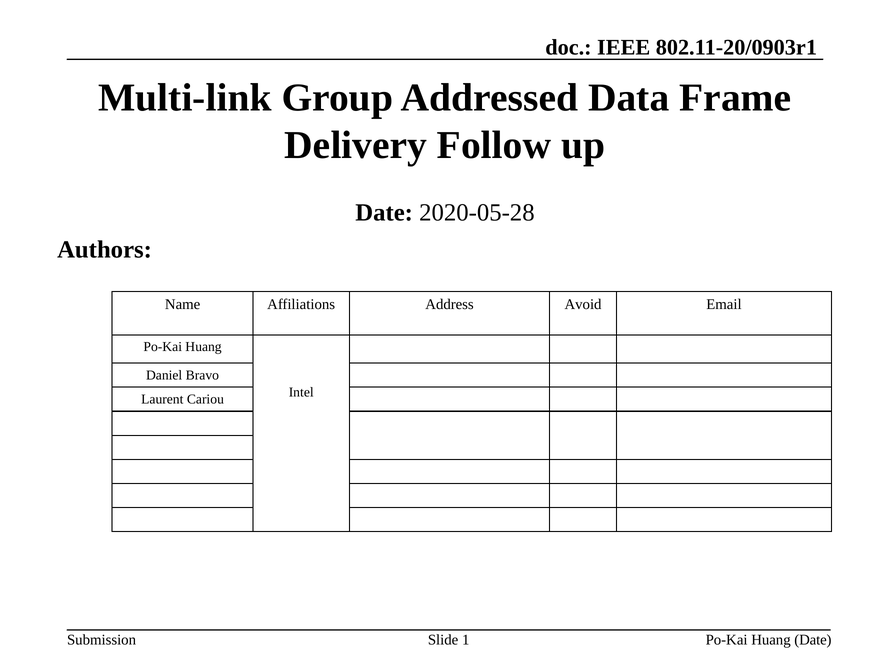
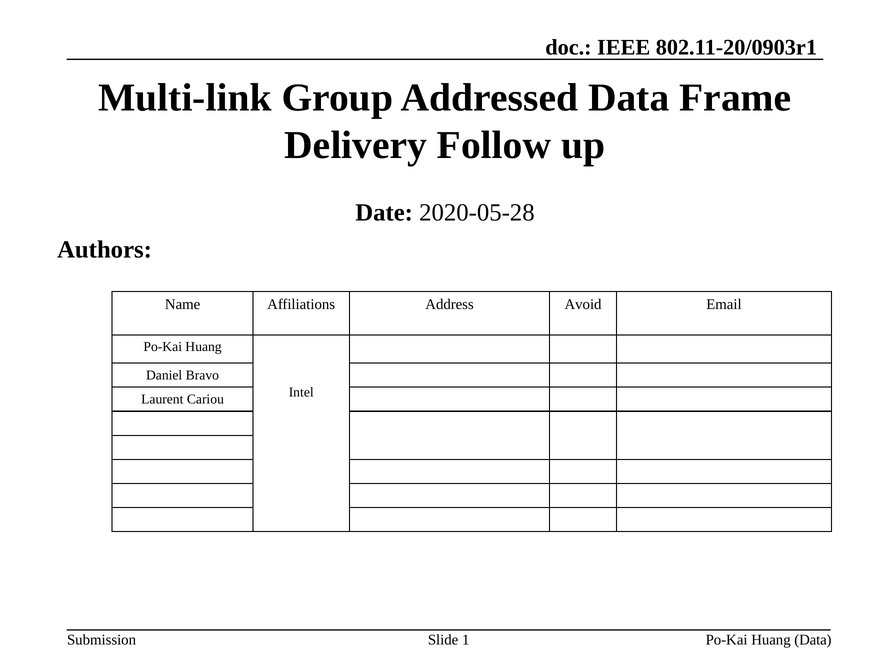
Huang Date: Date -> Data
